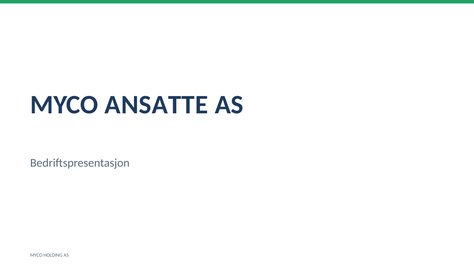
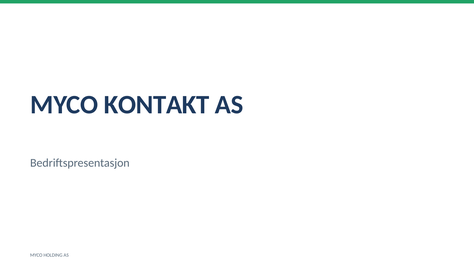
ANSATTE: ANSATTE -> KONTAKT
